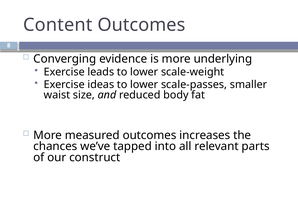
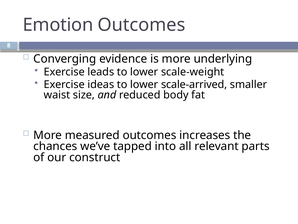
Content: Content -> Emotion
scale-passes: scale-passes -> scale-arrived
